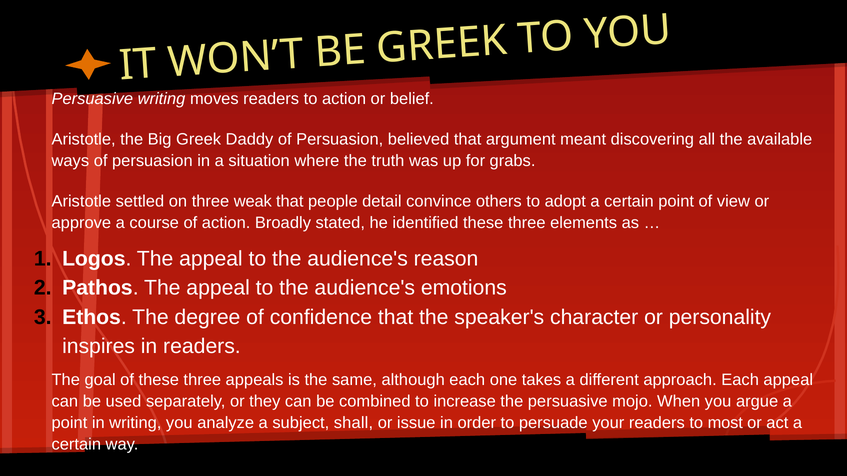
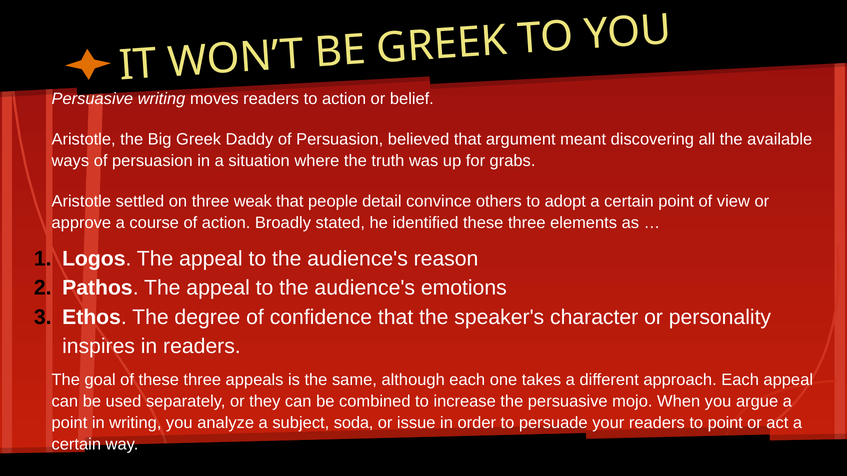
shall: shall -> soda
to most: most -> point
